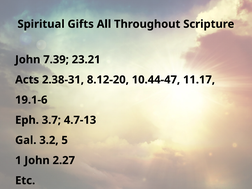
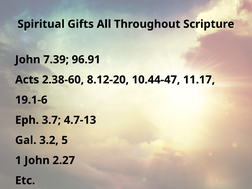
23.21: 23.21 -> 96.91
2.38-31: 2.38-31 -> 2.38-60
